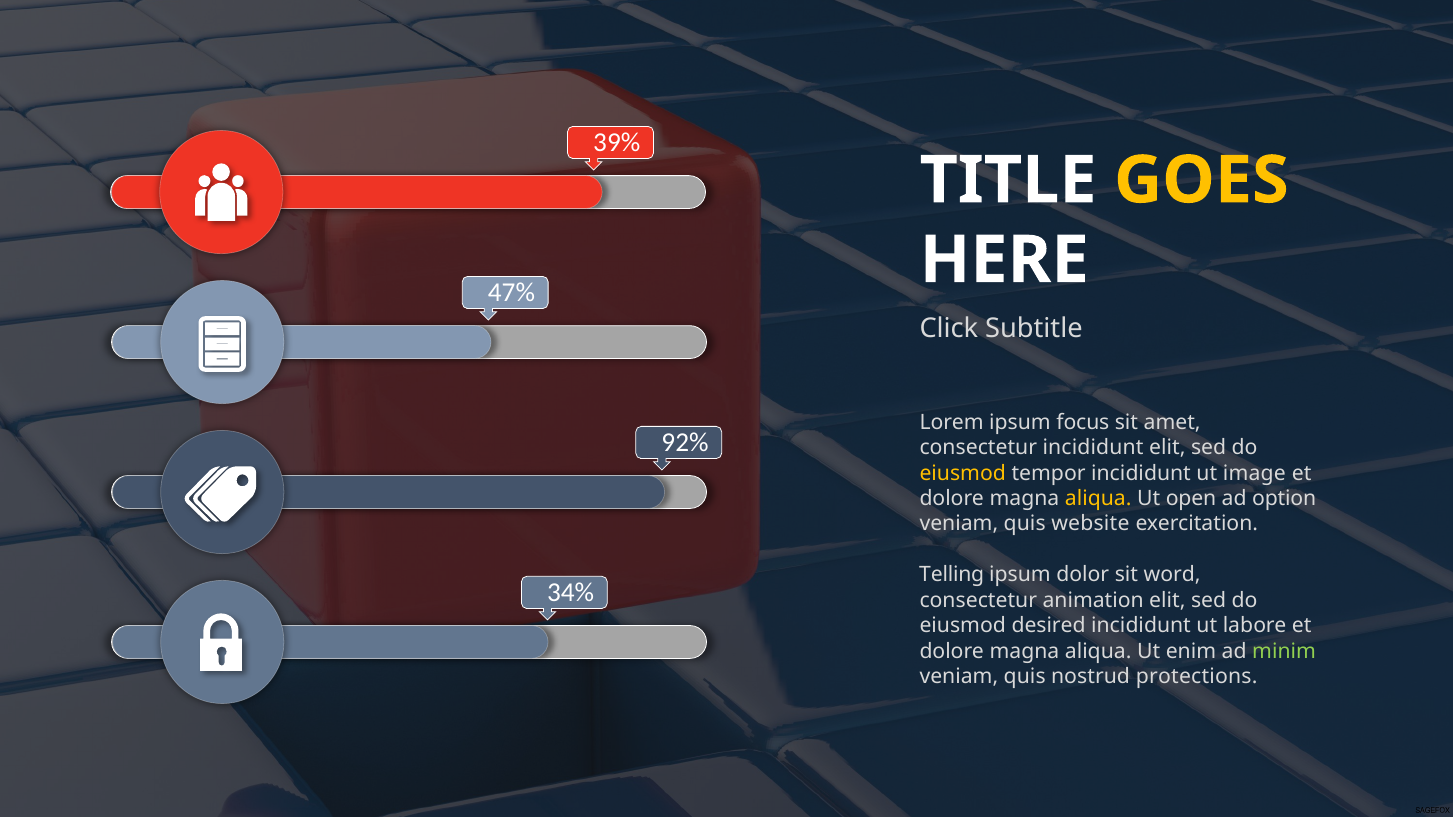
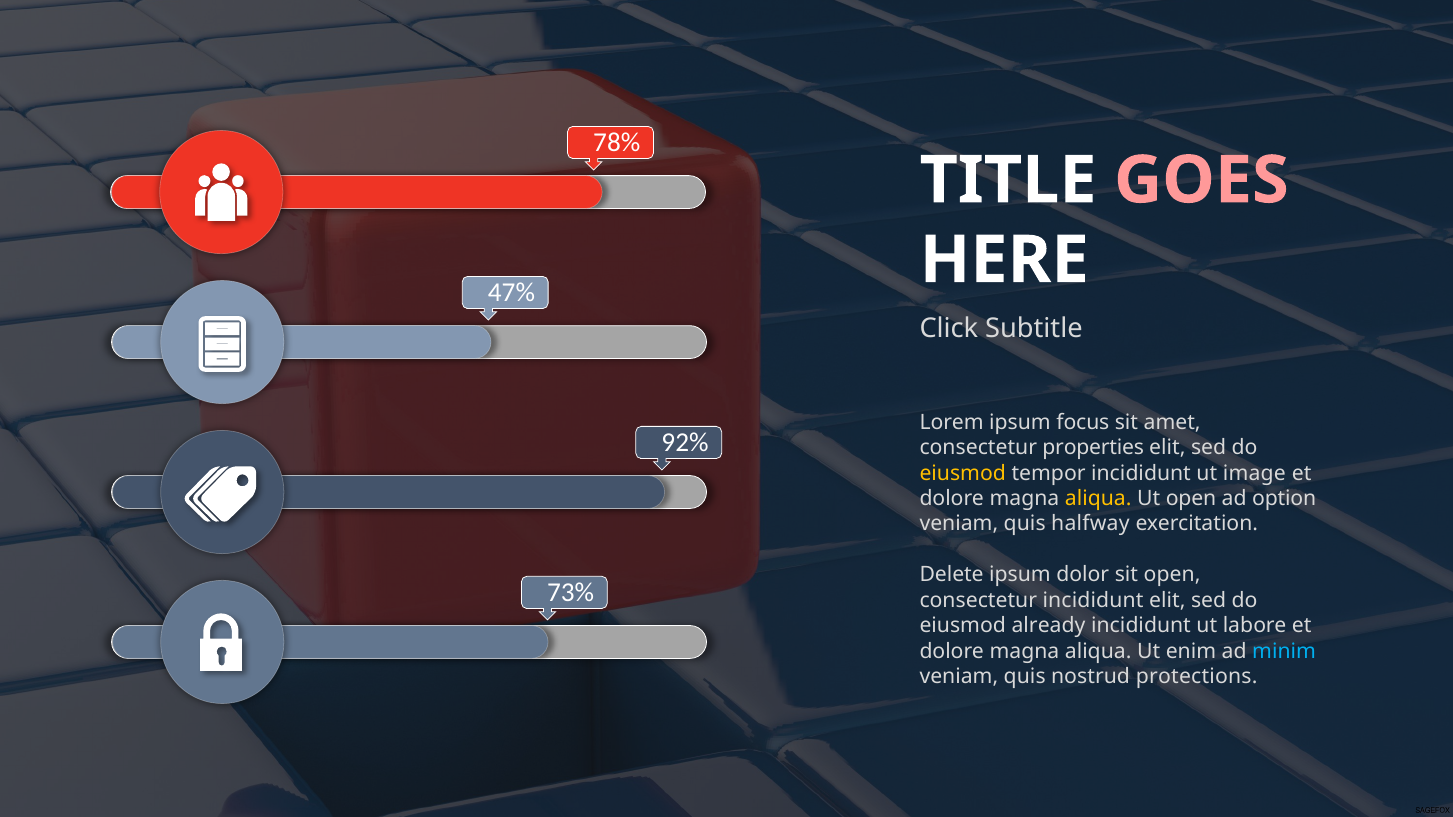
39%: 39% -> 78%
GOES colour: yellow -> pink
consectetur incididunt: incididunt -> properties
website: website -> halfway
Telling: Telling -> Delete
sit word: word -> open
34%: 34% -> 73%
consectetur animation: animation -> incididunt
desired: desired -> already
minim colour: light green -> light blue
